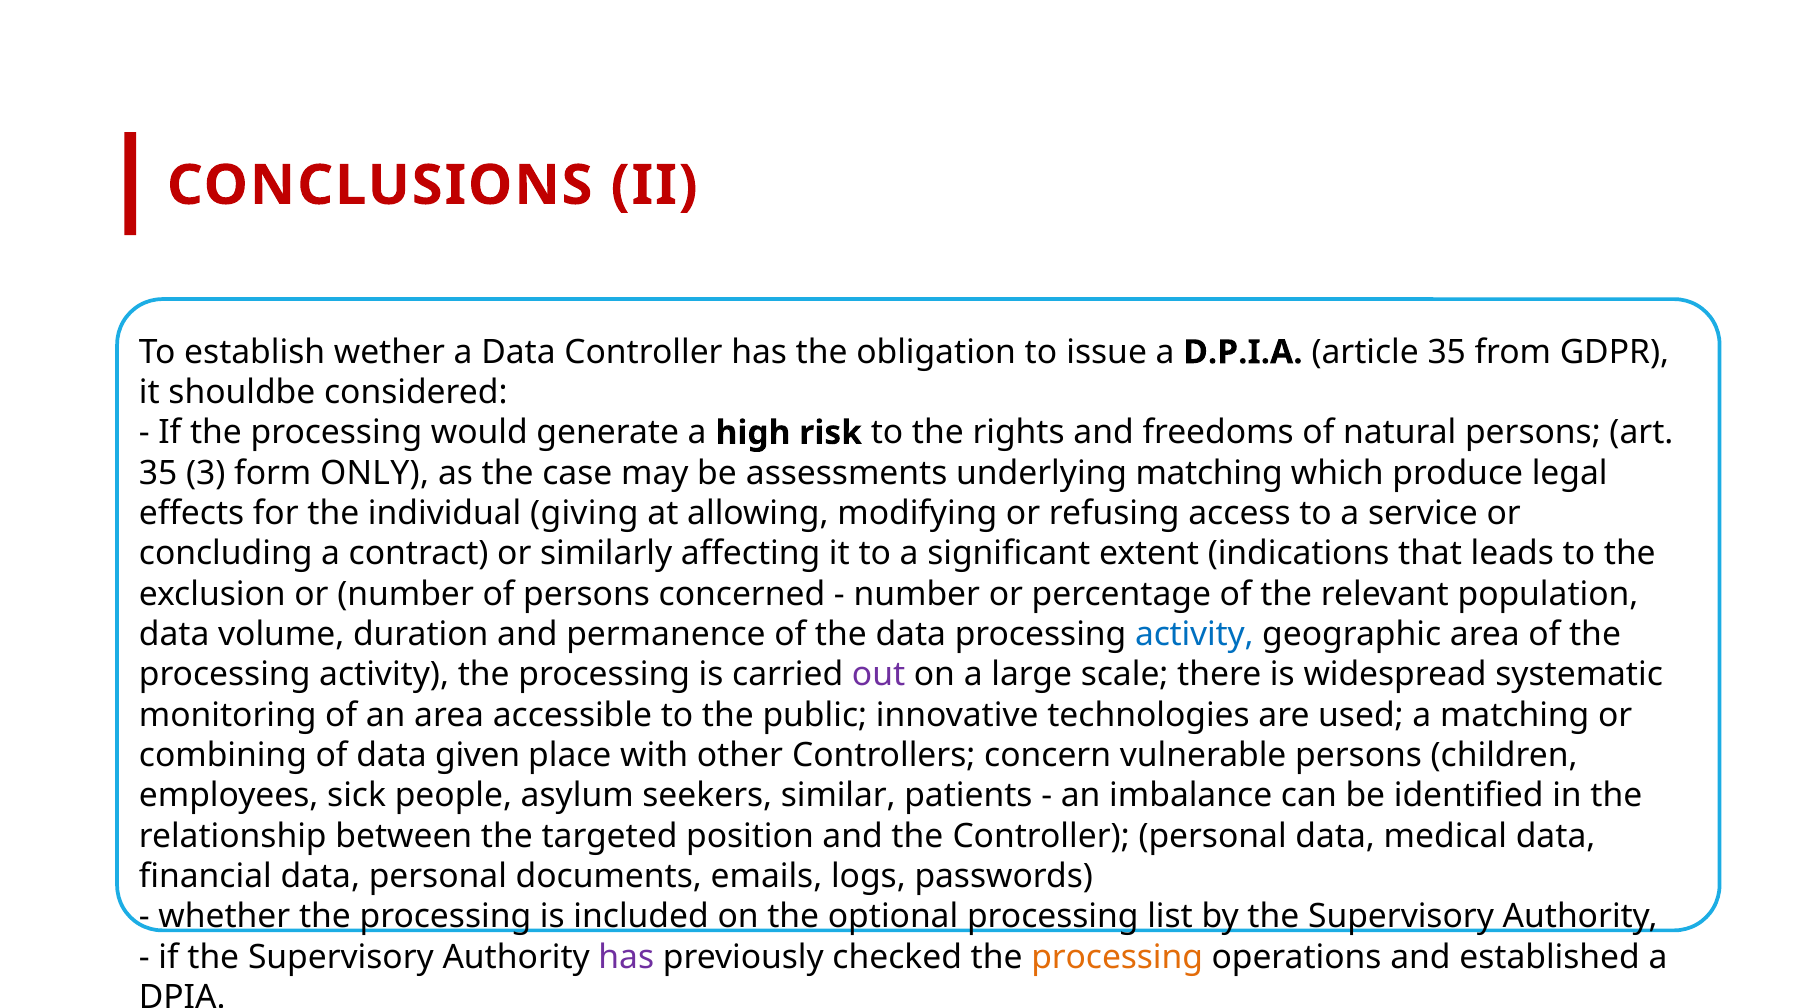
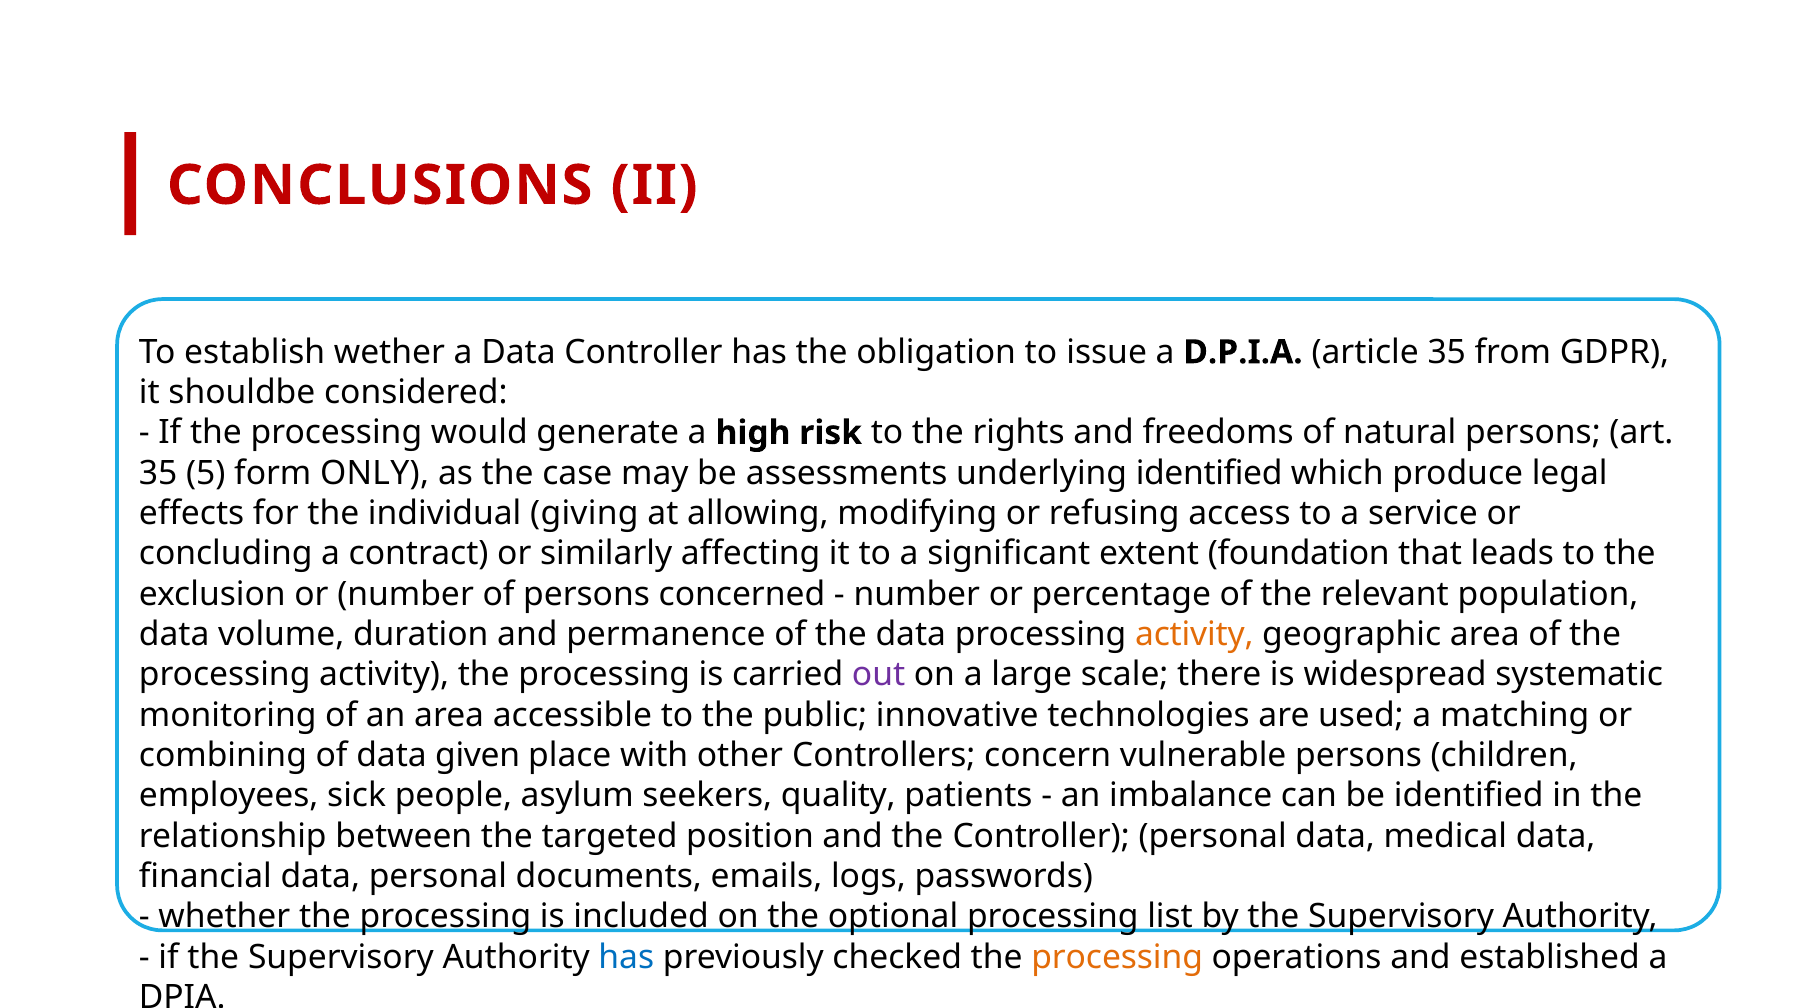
3: 3 -> 5
underlying matching: matching -> identified
indications: indications -> foundation
activity at (1194, 635) colour: blue -> orange
similar: similar -> quality
has at (626, 958) colour: purple -> blue
